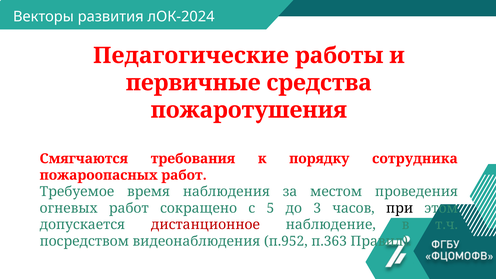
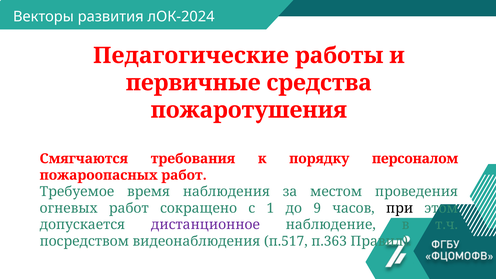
сотрудника: сотрудника -> персоналом
5: 5 -> 1
3: 3 -> 9
дистанционное colour: red -> purple
п.952: п.952 -> п.517
